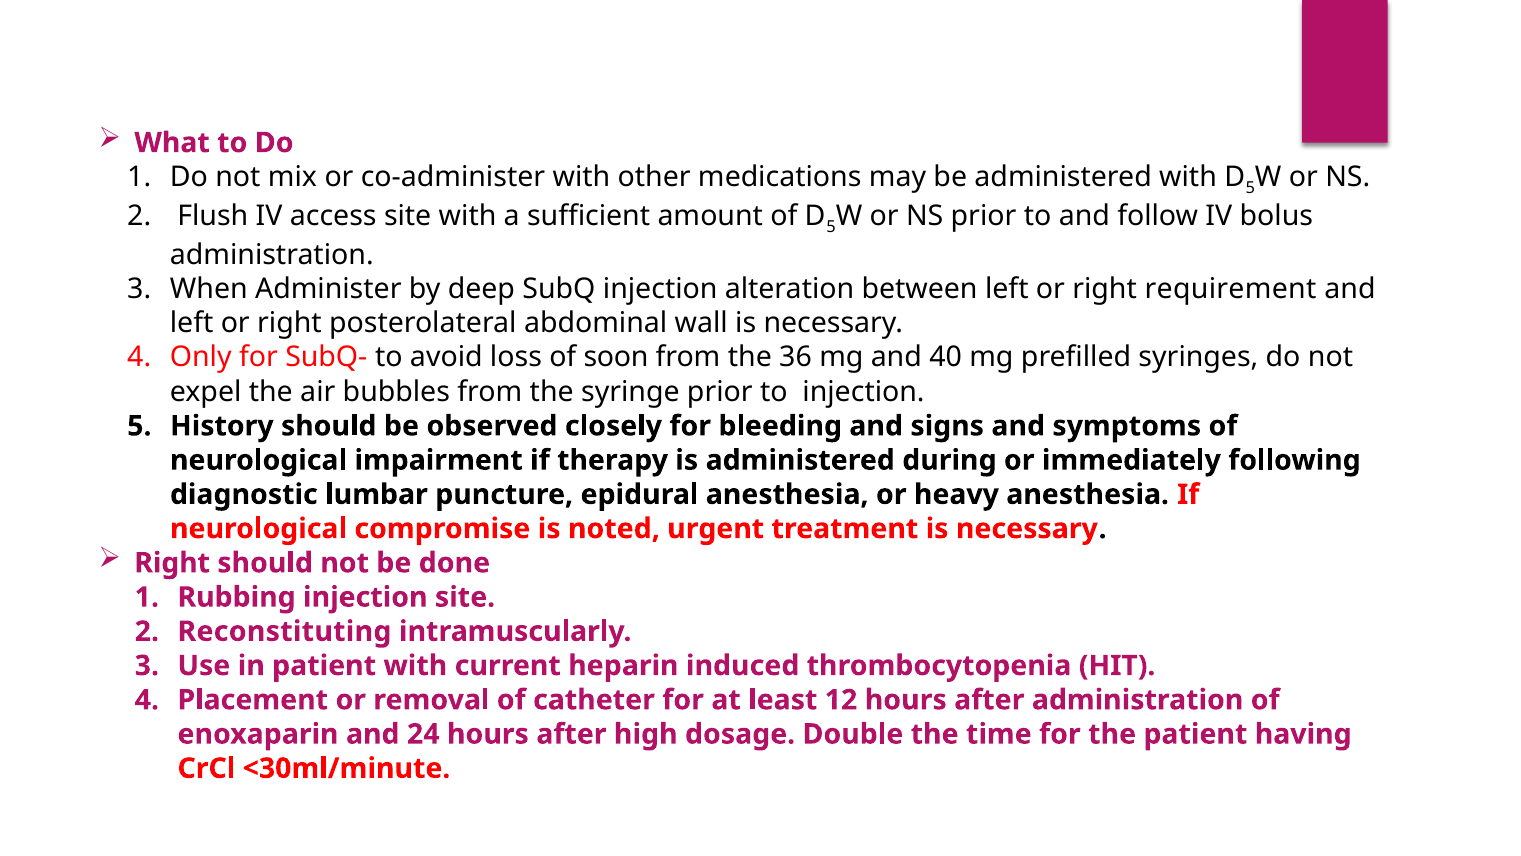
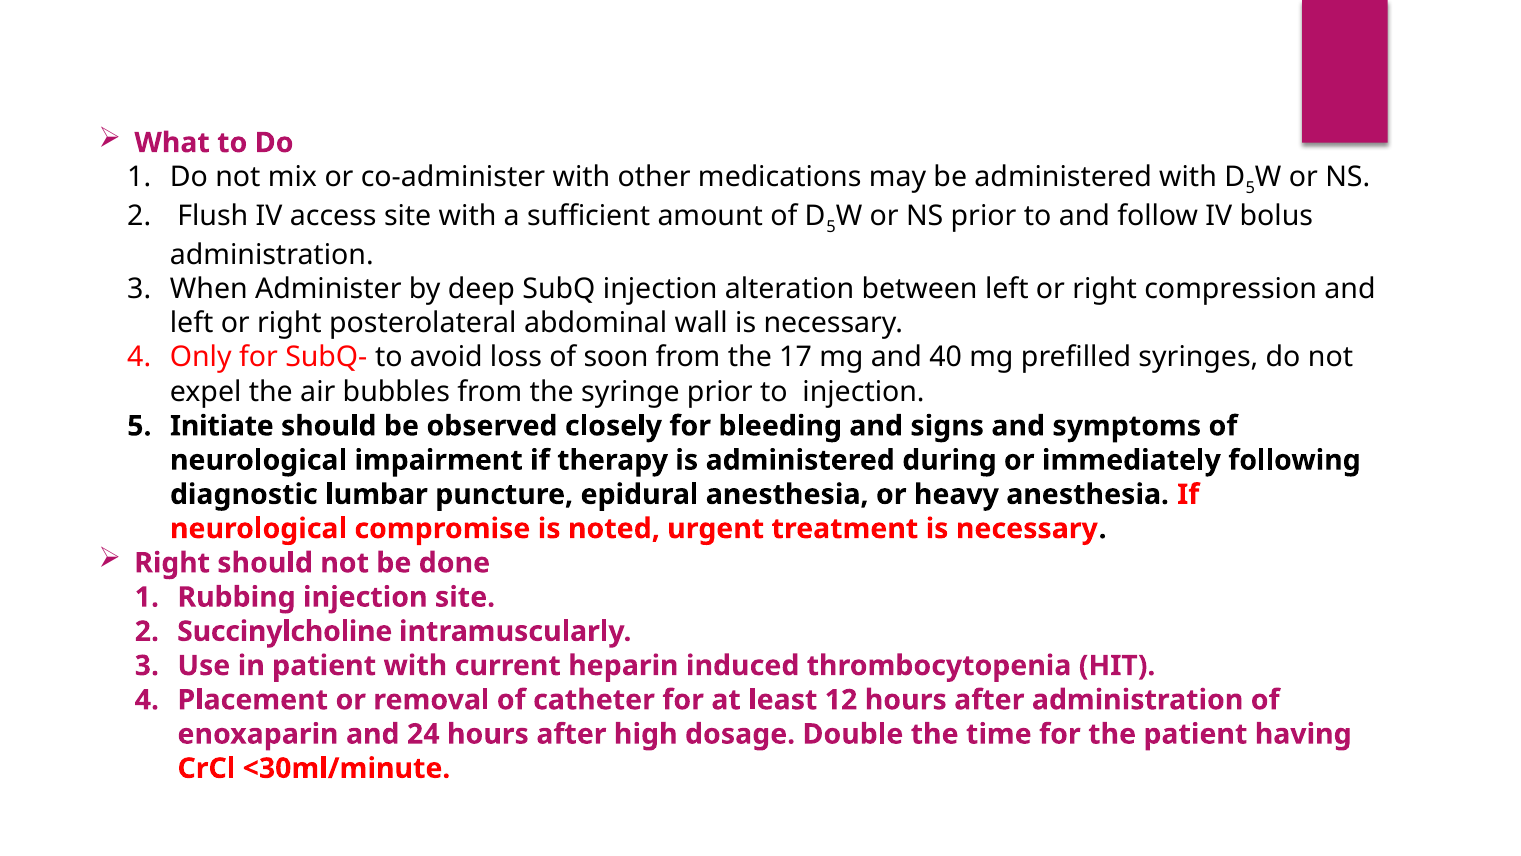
requirement: requirement -> compression
36: 36 -> 17
History: History -> Initiate
Reconstituting: Reconstituting -> Succinylcholine
